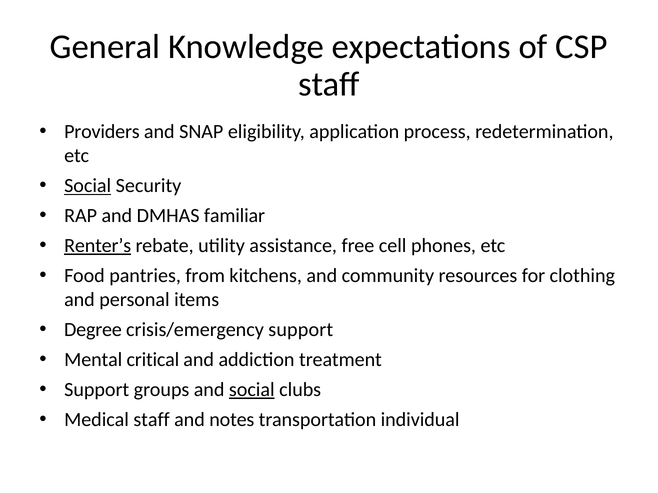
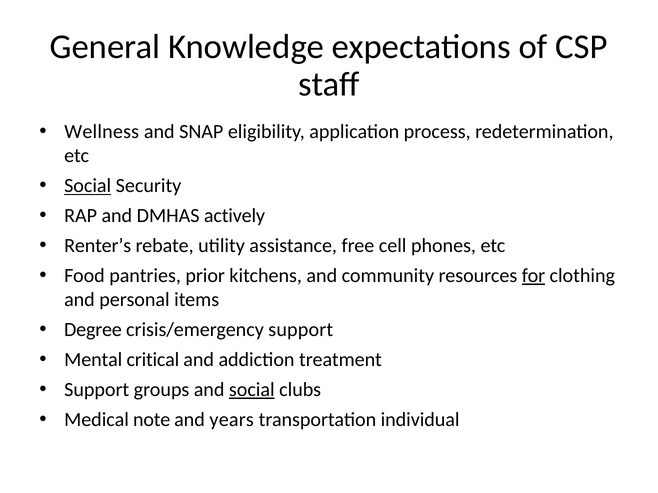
Providers: Providers -> Wellness
familiar: familiar -> actively
Renter’s underline: present -> none
from: from -> prior
for underline: none -> present
Medical staff: staff -> note
notes: notes -> years
